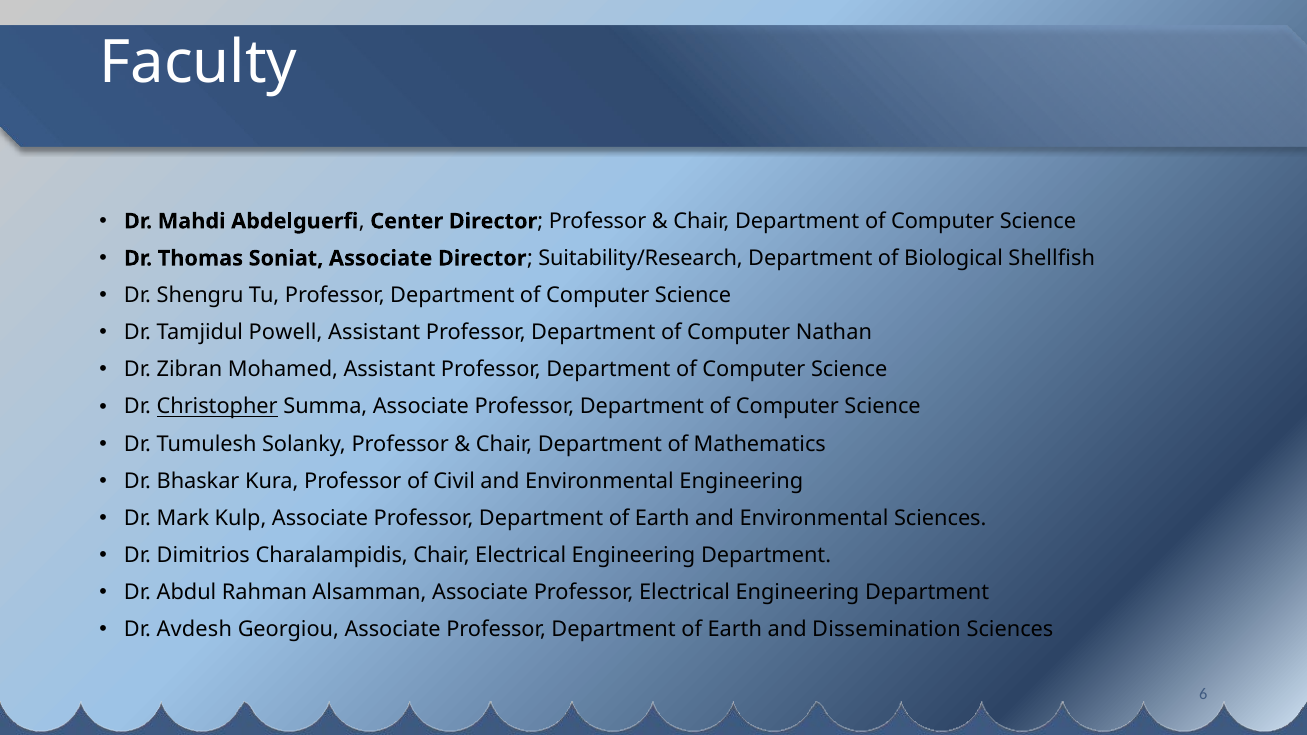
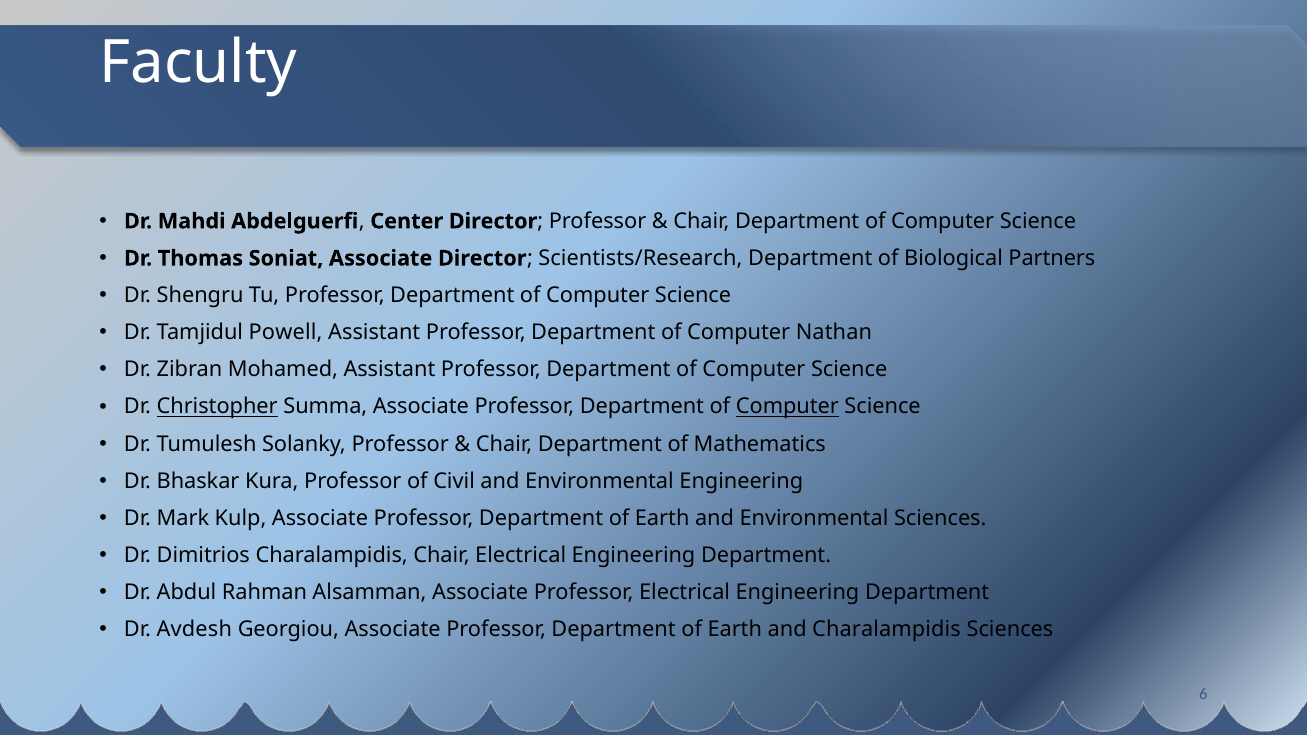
Suitability/Research: Suitability/Research -> Scientists/Research
Shellfish: Shellfish -> Partners
Computer at (787, 407) underline: none -> present
and Dissemination: Dissemination -> Charalampidis
